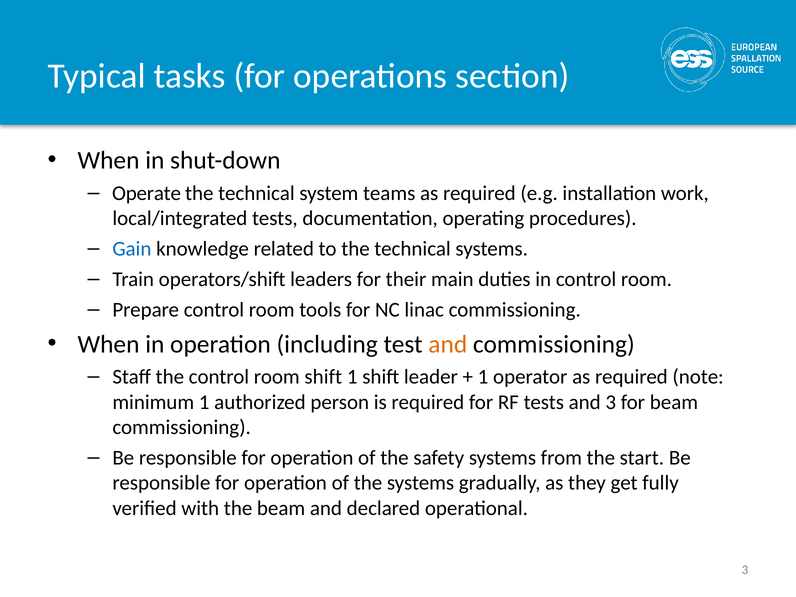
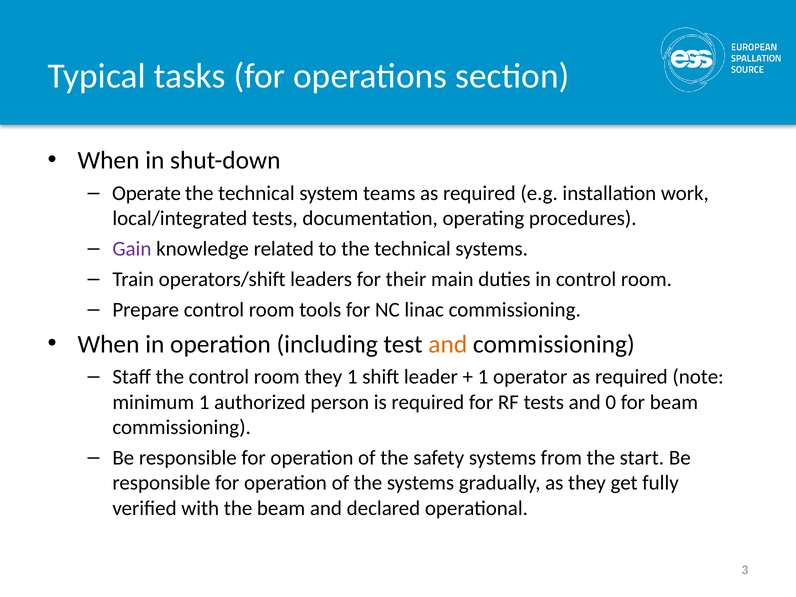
Gain colour: blue -> purple
room shift: shift -> they
and 3: 3 -> 0
